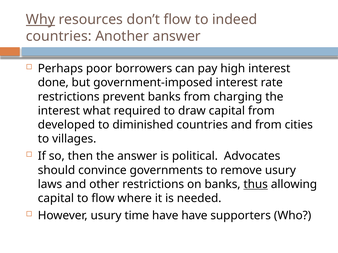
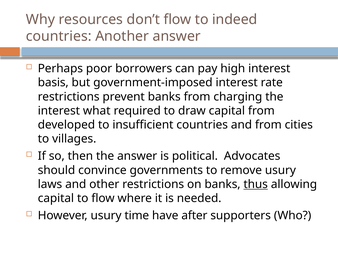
Why underline: present -> none
done: done -> basis
diminished: diminished -> insufficient
have have: have -> after
